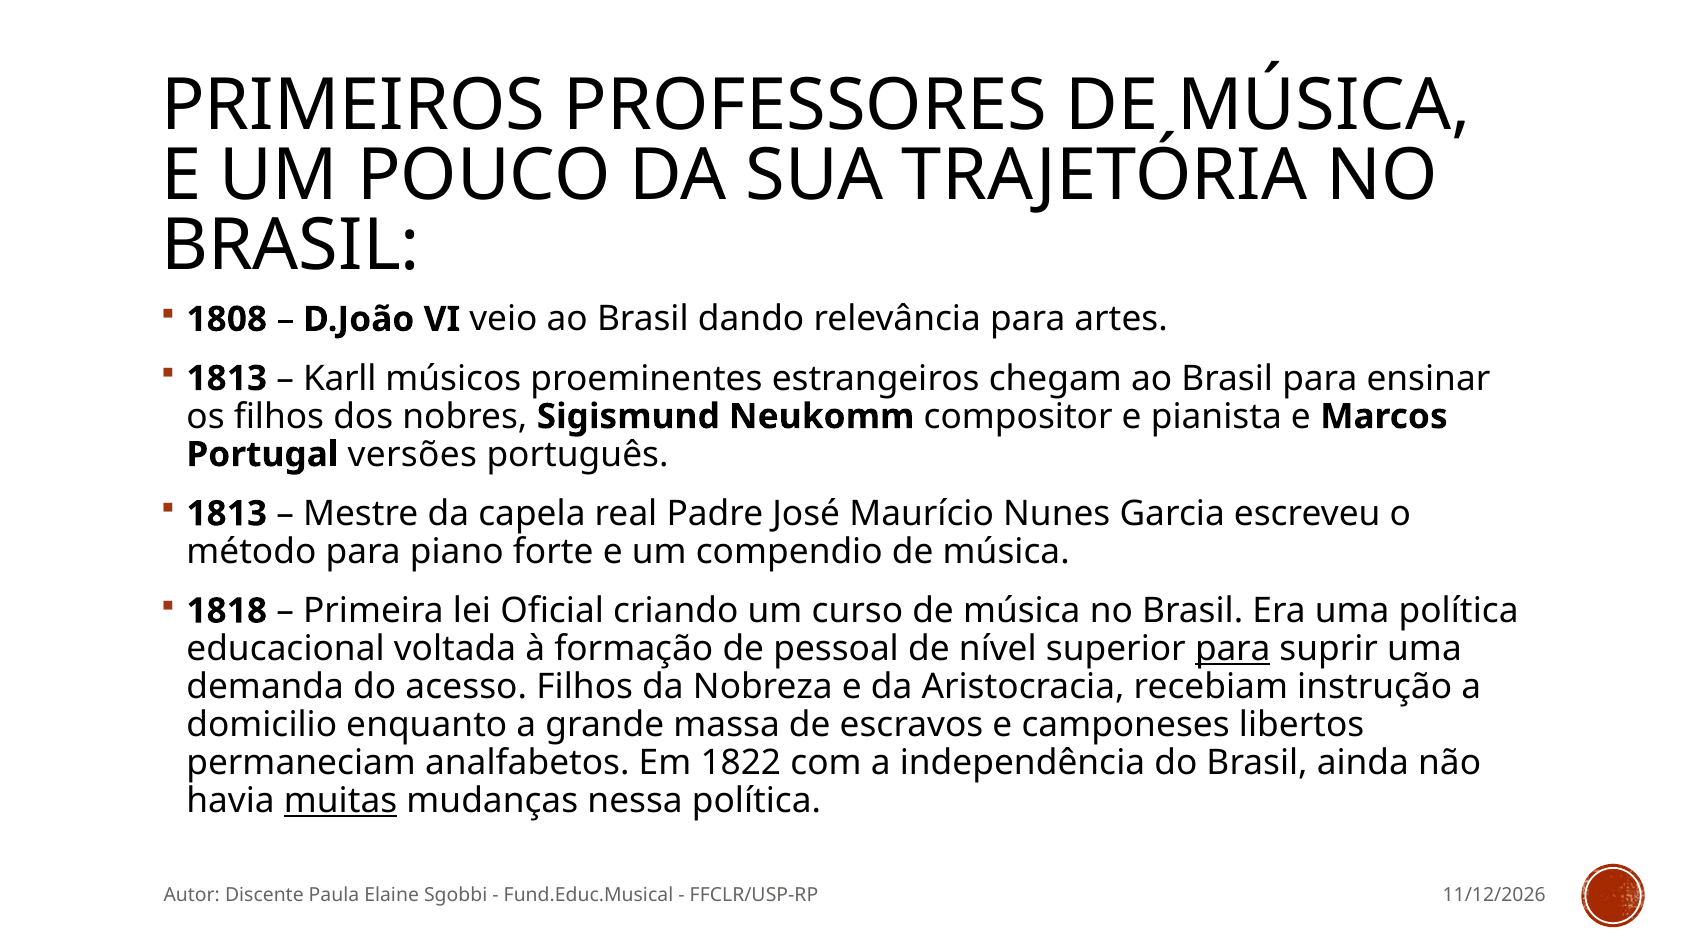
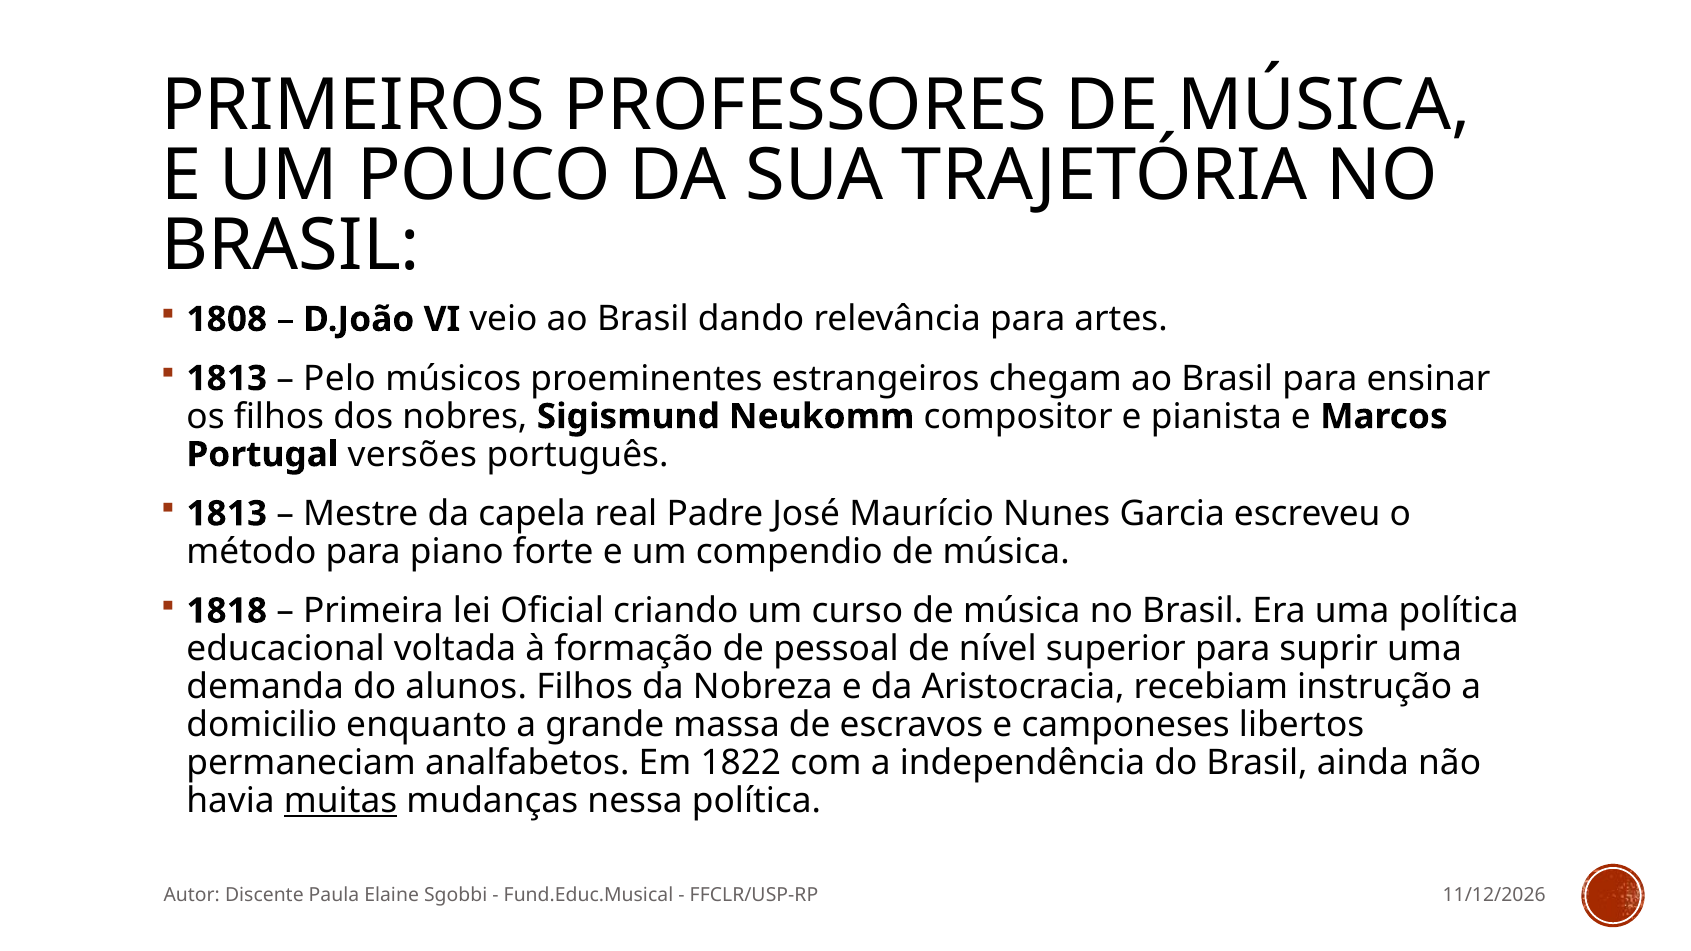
Karll: Karll -> Pelo
para at (1233, 649) underline: present -> none
acesso: acesso -> alunos
